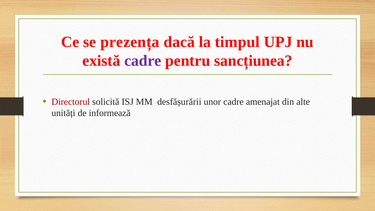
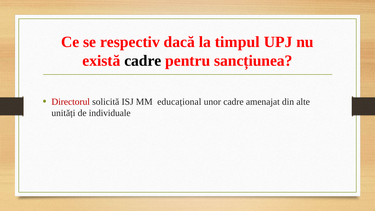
prezența: prezența -> respectiv
cadre at (143, 61) colour: purple -> black
desfășurării: desfășurării -> educațional
informează: informează -> individuale
